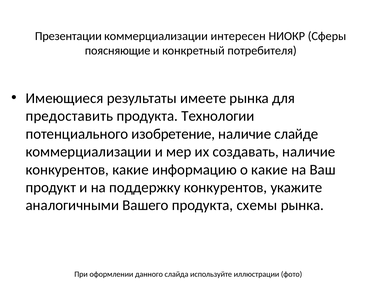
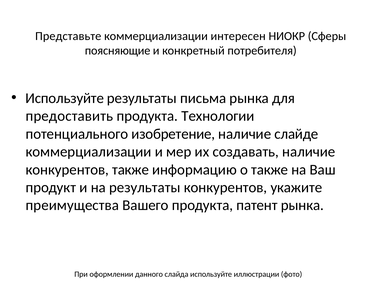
Презентации: Презентации -> Представьте
Имеющиеся at (65, 98): Имеющиеся -> Используйте
имеете: имеете -> письма
конкурентов какие: какие -> также
о какие: какие -> также
на поддержку: поддержку -> результаты
аналогичными: аналогичными -> преимущества
схемы: схемы -> патент
